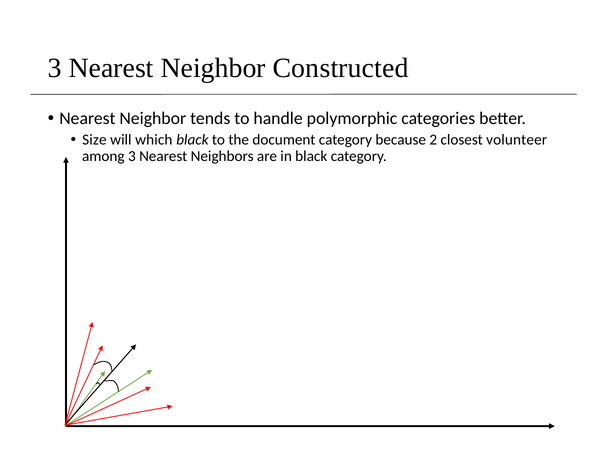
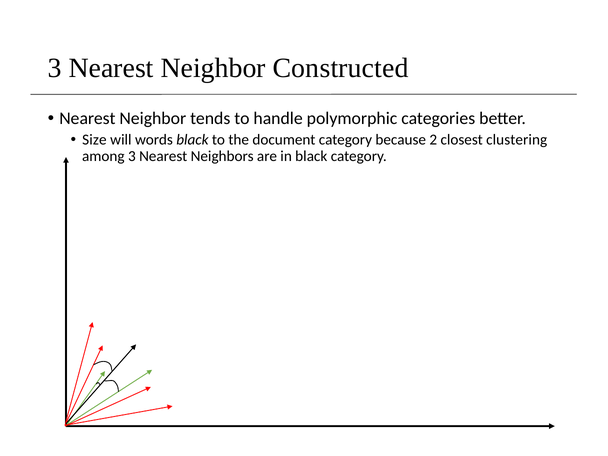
which: which -> words
volunteer: volunteer -> clustering
